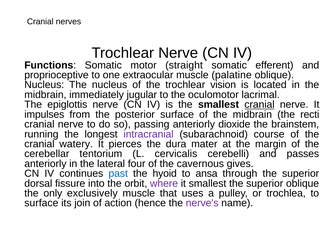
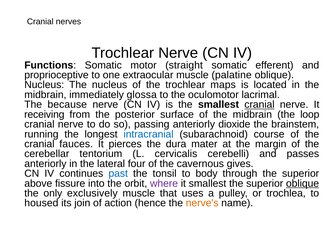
vision: vision -> maps
jugular: jugular -> glossa
epiglottis: epiglottis -> because
impulses: impulses -> receiving
recti: recti -> loop
intracranial colour: purple -> blue
watery: watery -> fauces
hyoid: hyoid -> tonsil
ansa: ansa -> body
dorsal: dorsal -> above
oblique at (303, 183) underline: none -> present
surface at (41, 203): surface -> housed
nerve's colour: purple -> orange
